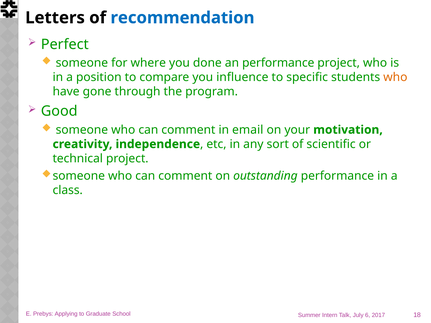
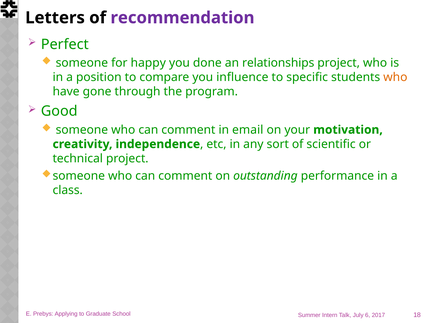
recommendation colour: blue -> purple
where: where -> happy
an performance: performance -> relationships
